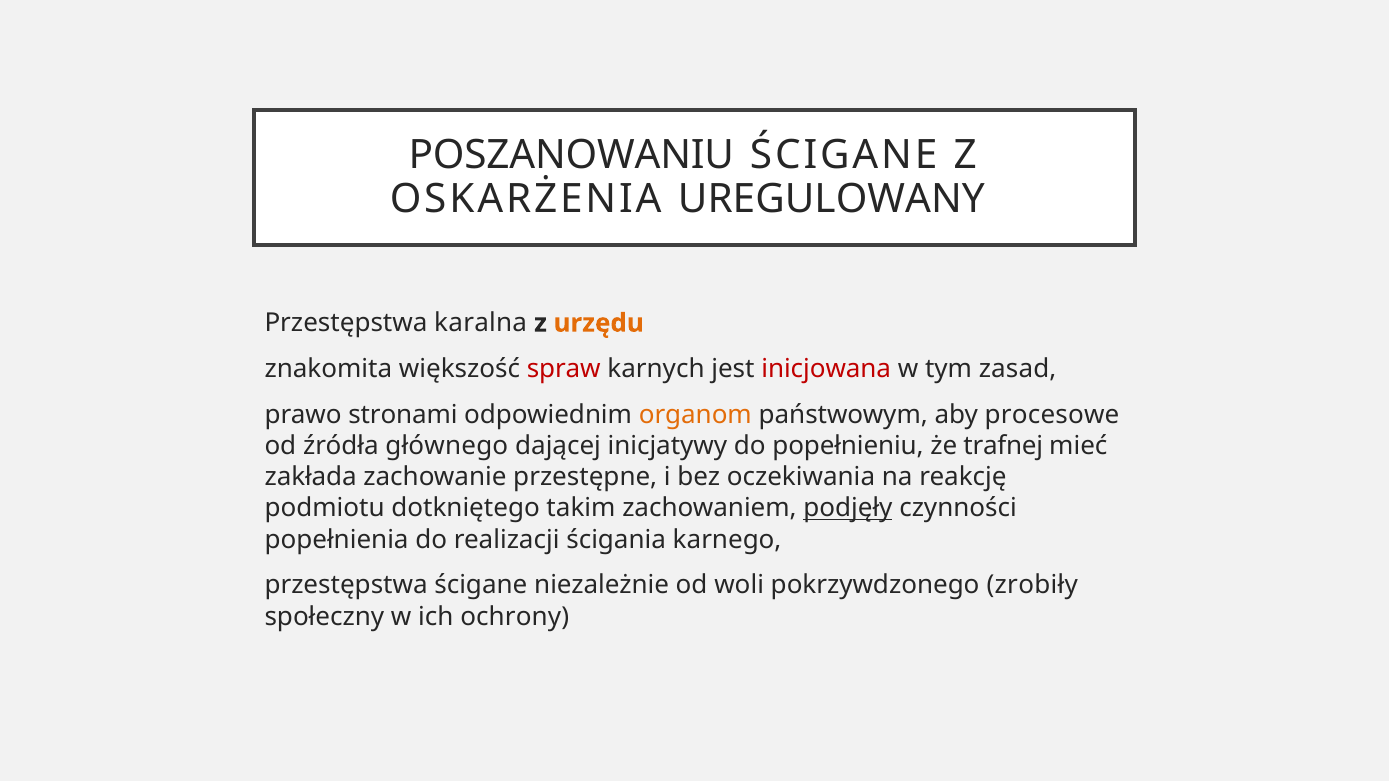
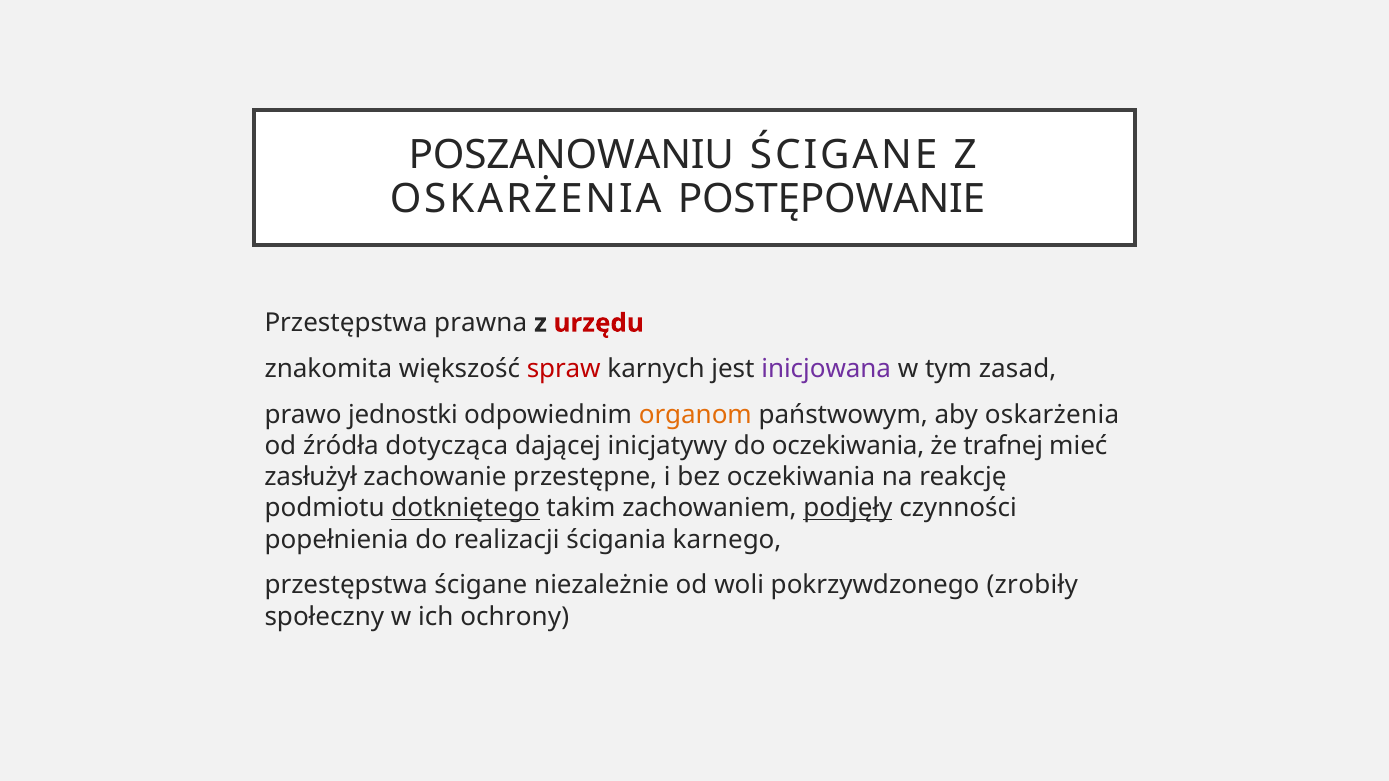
UREGULOWANY: UREGULOWANY -> POSTĘPOWANIE
karalna: karalna -> prawna
urzędu colour: orange -> red
inicjowana colour: red -> purple
stronami: stronami -> jednostki
aby procesowe: procesowe -> oskarżenia
głównego: głównego -> dotycząca
do popełnieniu: popełnieniu -> oczekiwania
zakłada: zakłada -> zasłużył
dotkniętego underline: none -> present
